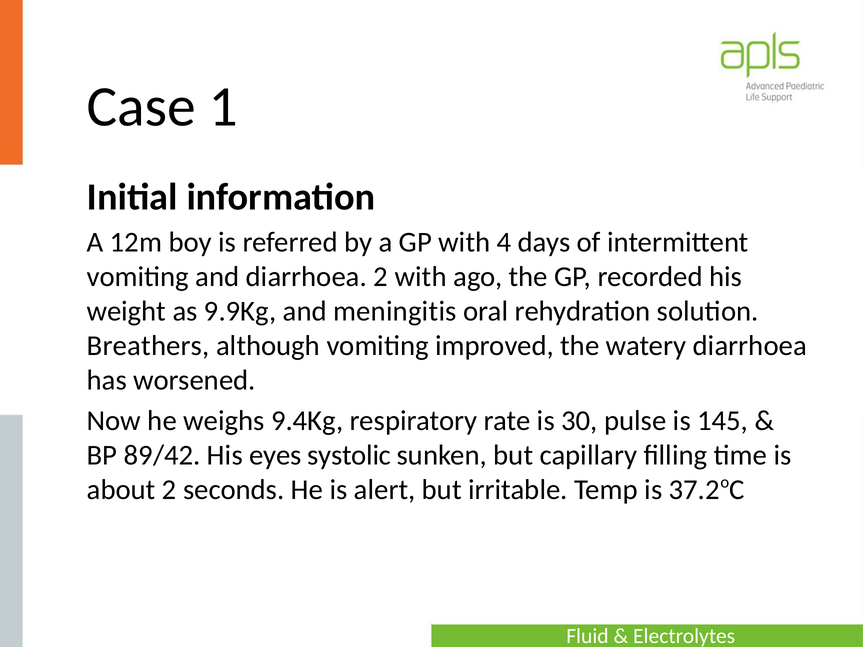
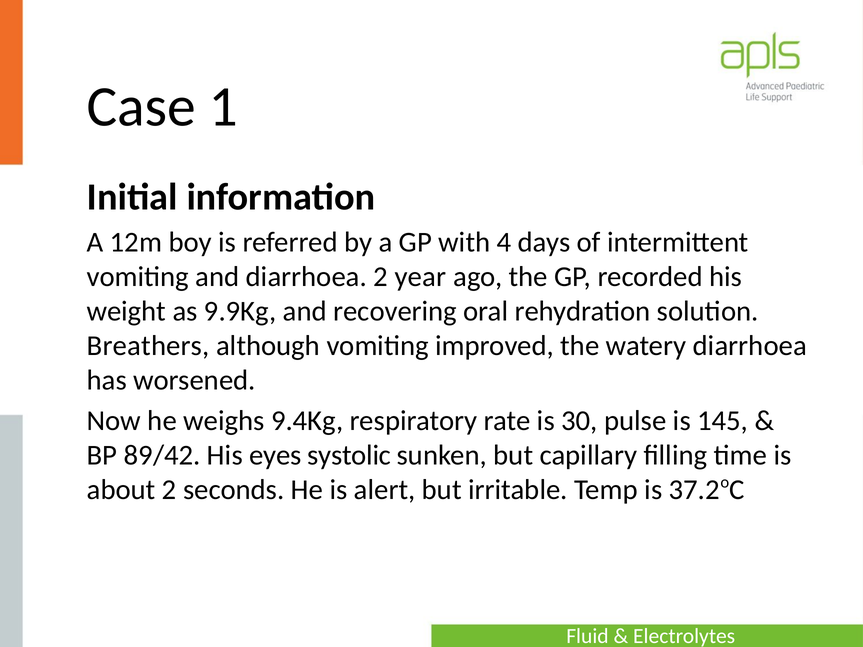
2 with: with -> year
meningitis: meningitis -> recovering
